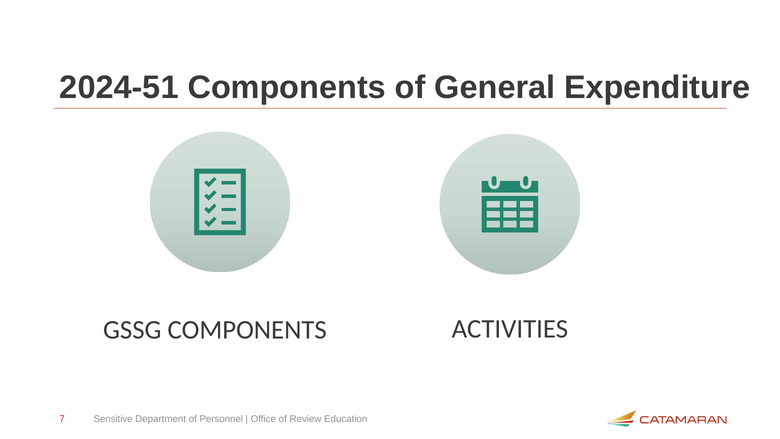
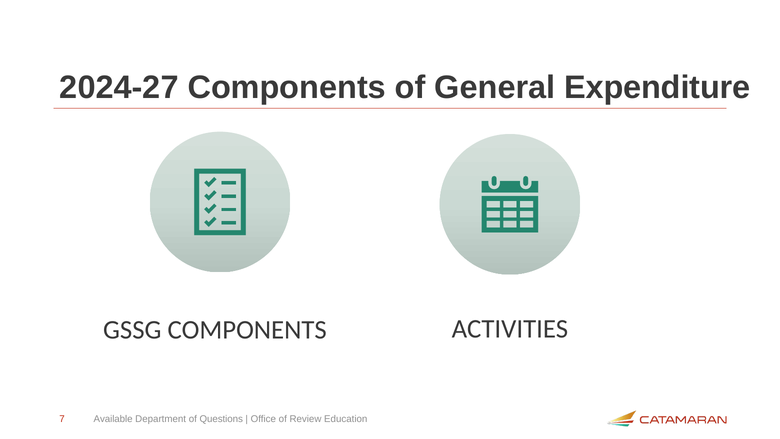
2024-51: 2024-51 -> 2024-27
Sensitive: Sensitive -> Available
Personnel: Personnel -> Questions
